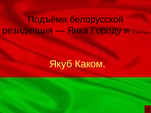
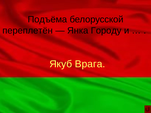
резиденция: резиденция -> переплетён
Каком: Каком -> Врага
